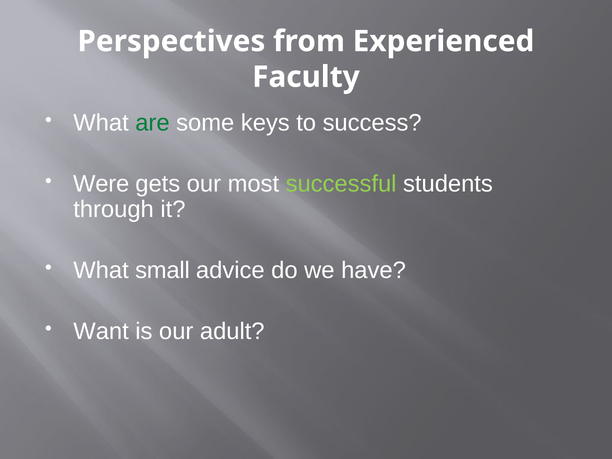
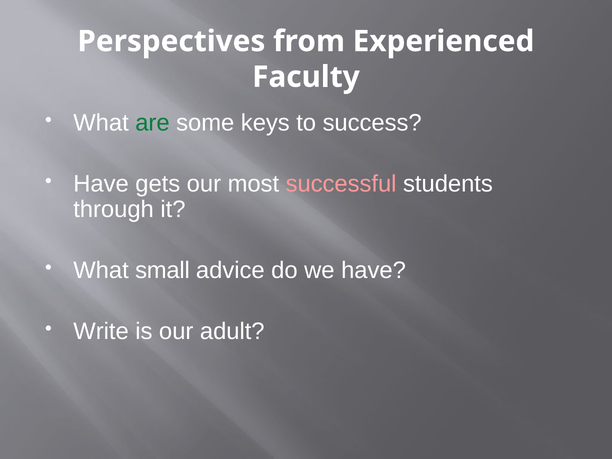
Were at (101, 184): Were -> Have
successful colour: light green -> pink
Want: Want -> Write
